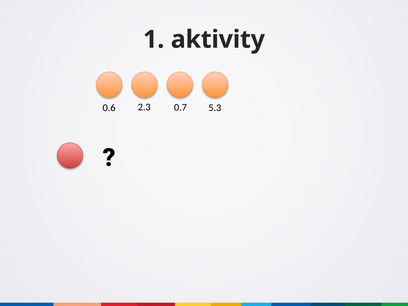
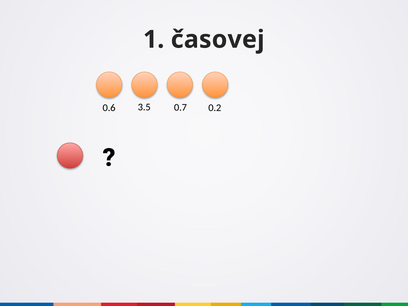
aktivity: aktivity -> časovej
2.3: 2.3 -> 3.5
5.3: 5.3 -> 0.2
